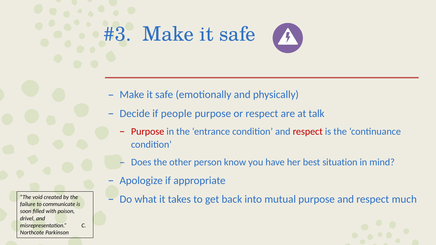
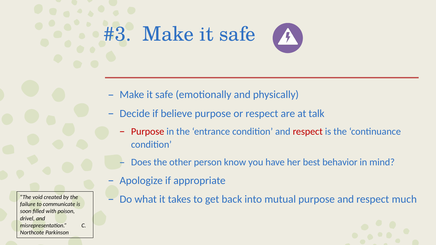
people: people -> believe
situation: situation -> behavior
